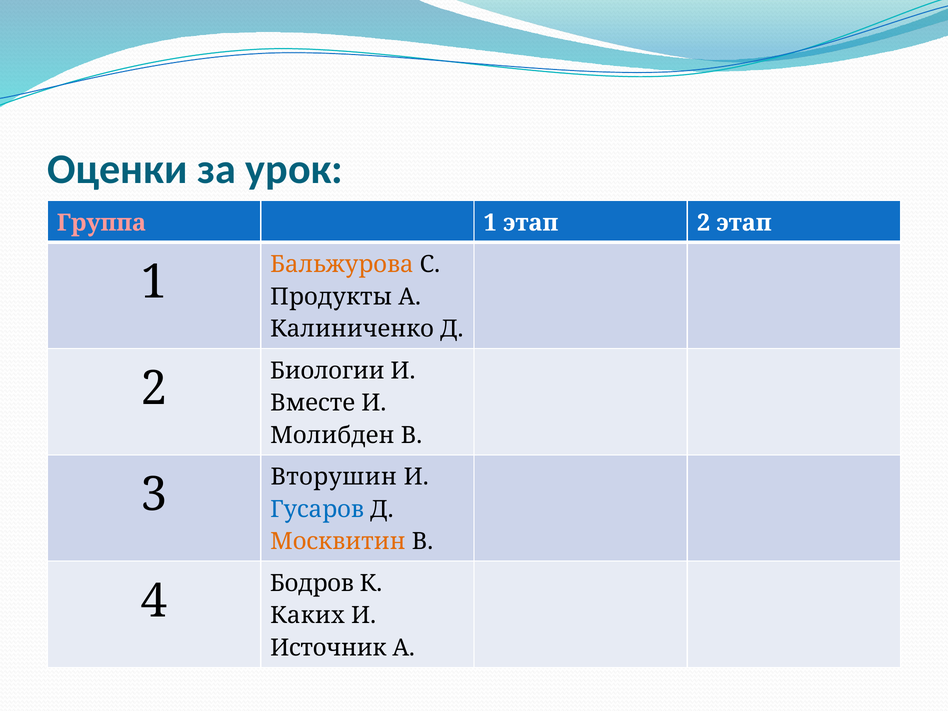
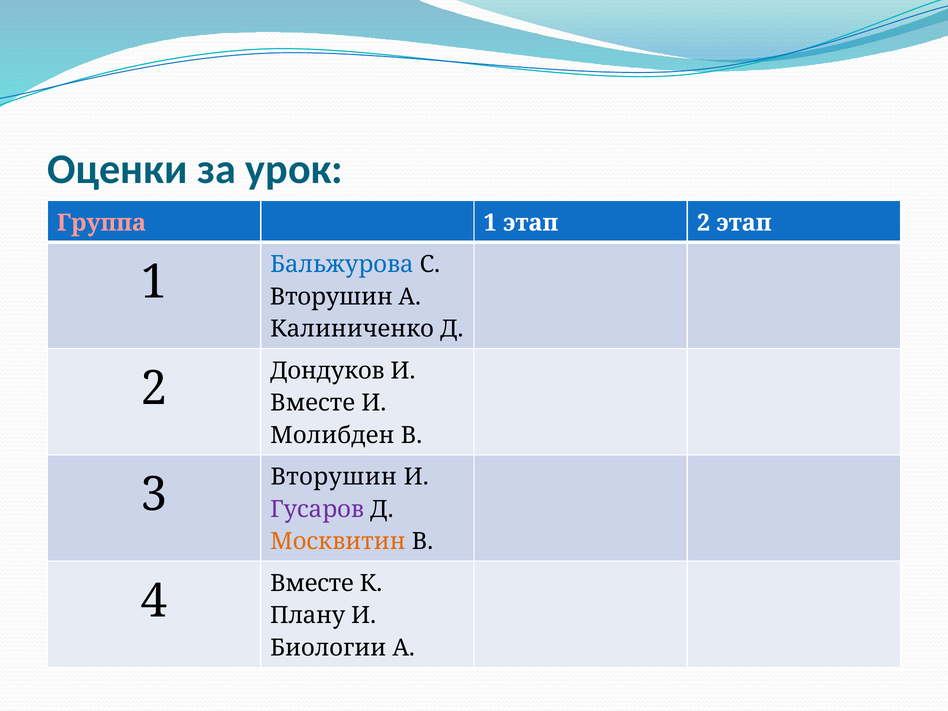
Бальжурова colour: orange -> blue
Продукты at (331, 297): Продукты -> Вторушин
Биологии: Биологии -> Дондуков
Гусаров colour: blue -> purple
4 Бодров: Бодров -> Вместе
Каких: Каких -> Плану
Источник: Источник -> Биологии
